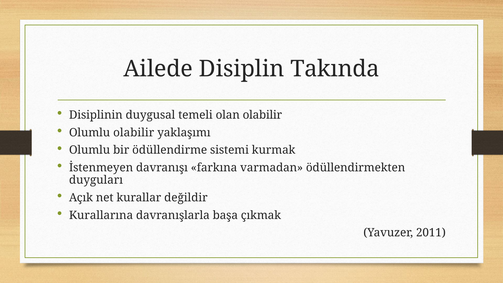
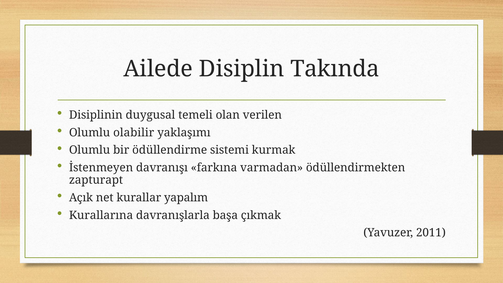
olan olabilir: olabilir -> verilen
duyguları: duyguları -> zapturapt
değildir: değildir -> yapalım
